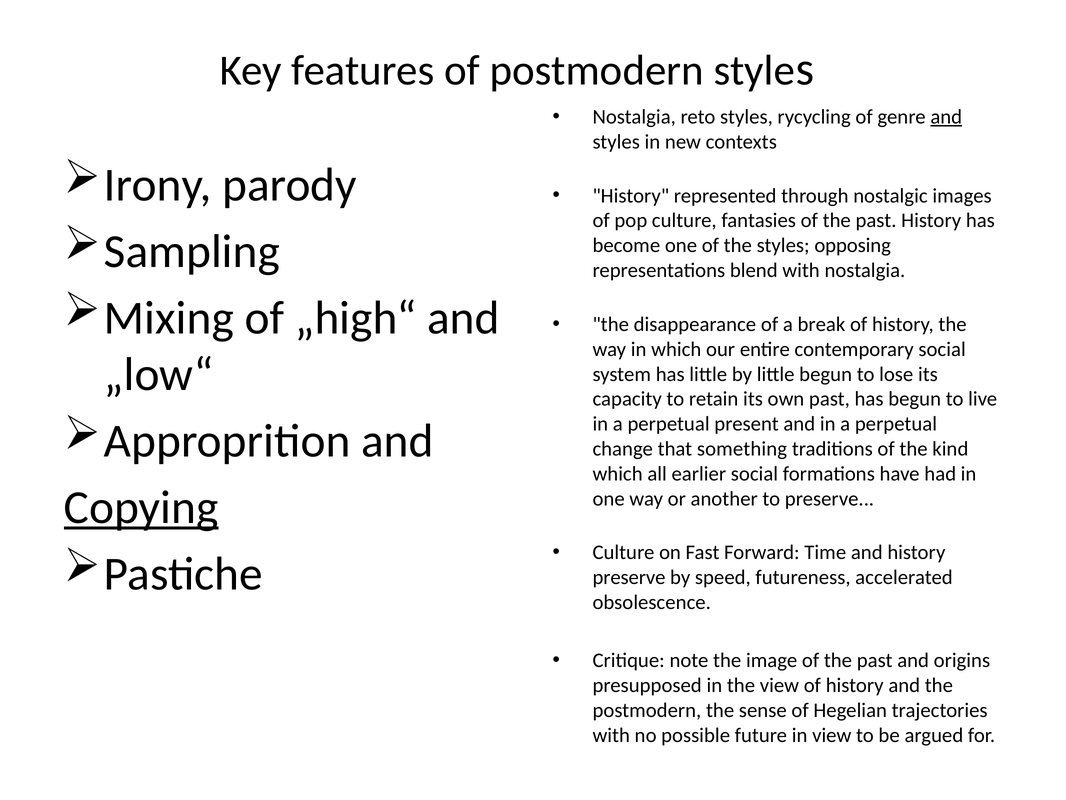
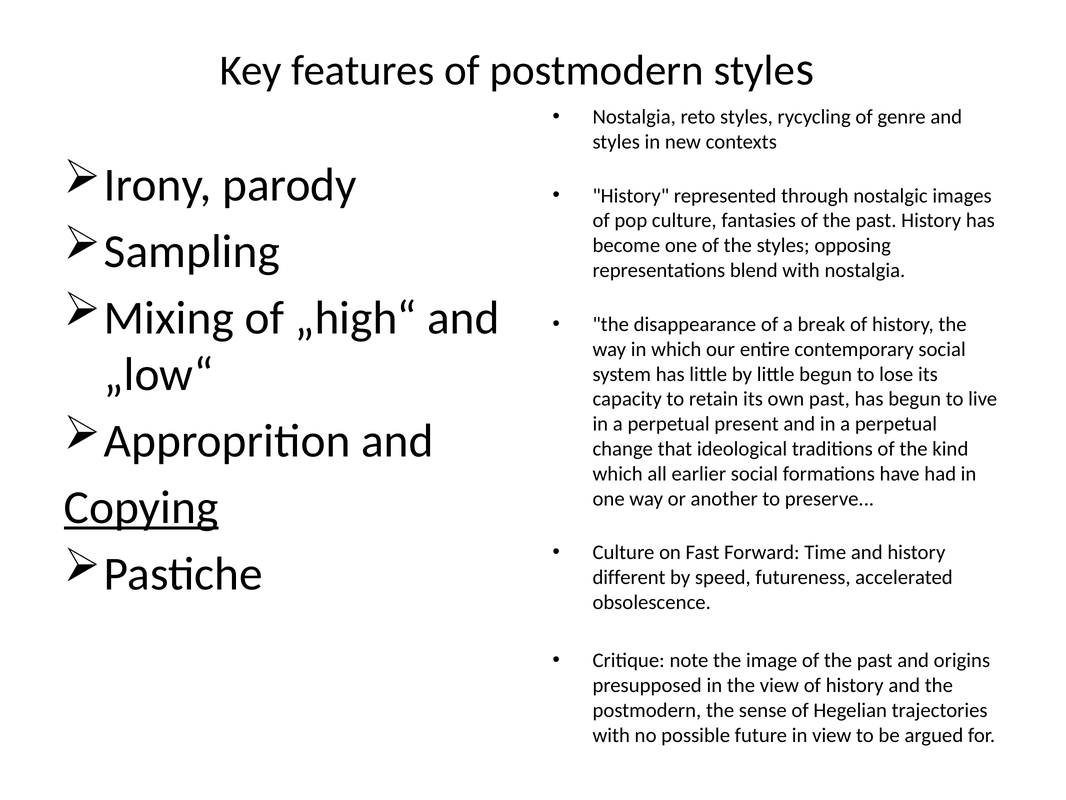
and at (946, 117) underline: present -> none
something: something -> ideological
preserve at (629, 577): preserve -> different
